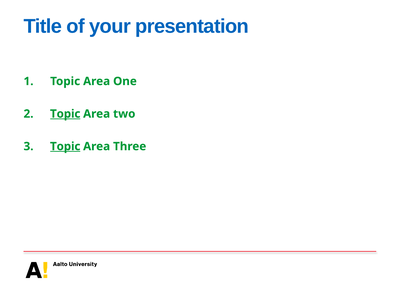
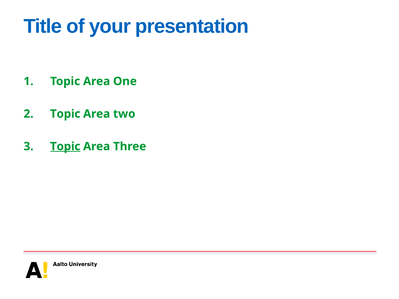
Topic at (65, 114) underline: present -> none
